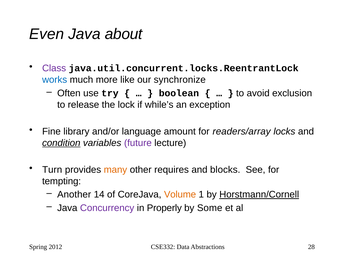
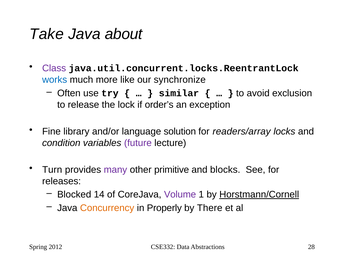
Even: Even -> Take
boolean: boolean -> similar
while’s: while’s -> order’s
amount: amount -> solution
condition underline: present -> none
many colour: orange -> purple
requires: requires -> primitive
tempting: tempting -> releases
Another: Another -> Blocked
Volume colour: orange -> purple
Concurrency colour: purple -> orange
Some: Some -> There
